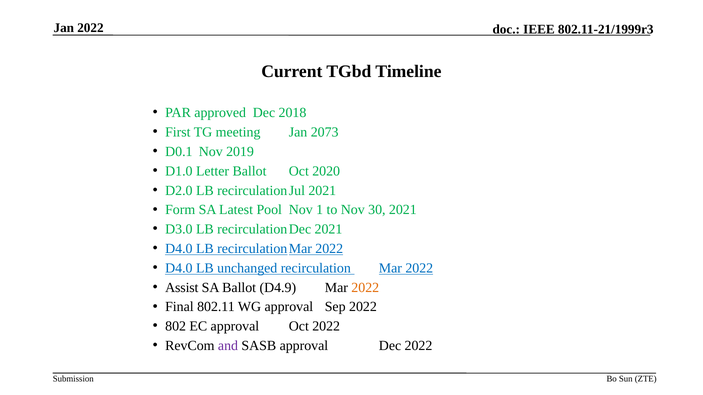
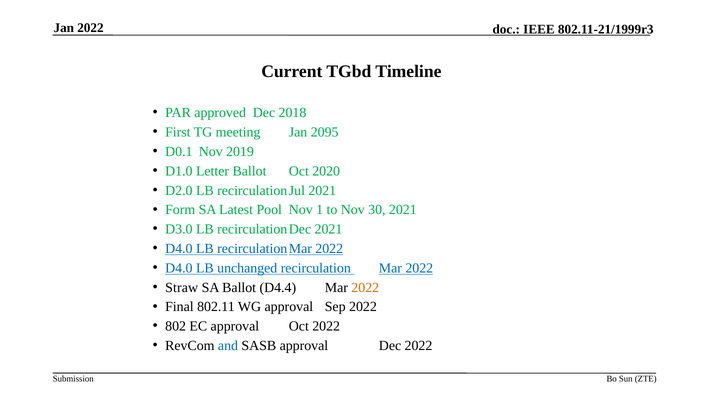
2073: 2073 -> 2095
Assist: Assist -> Straw
D4.9: D4.9 -> D4.4
and colour: purple -> blue
